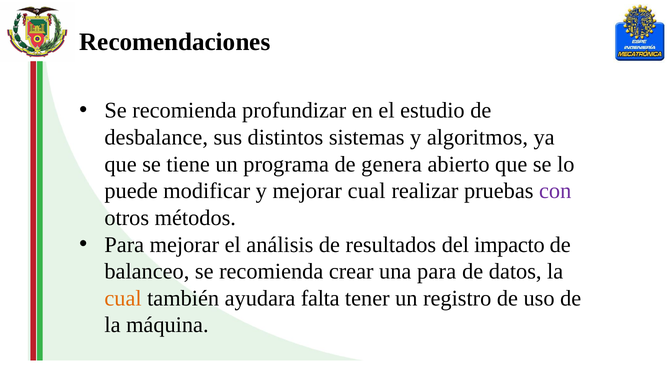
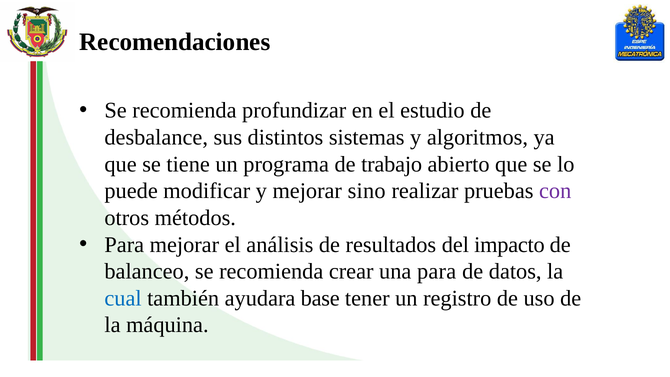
genera: genera -> trabajo
mejorar cual: cual -> sino
cual at (123, 298) colour: orange -> blue
falta: falta -> base
